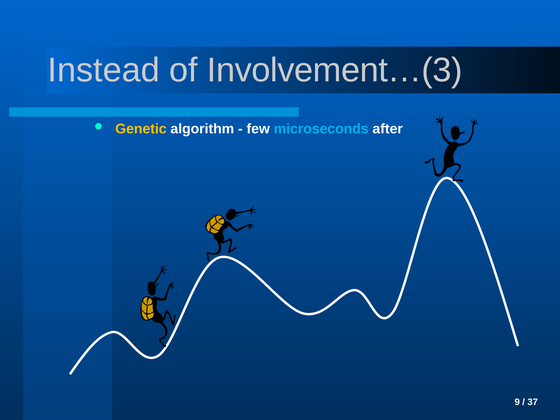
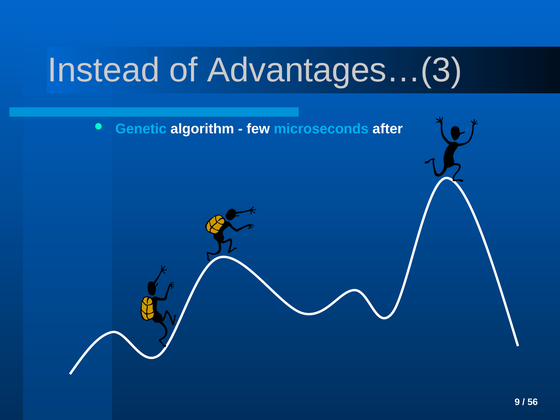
Involvement…(3: Involvement…(3 -> Advantages…(3
Genetic colour: yellow -> light blue
37: 37 -> 56
